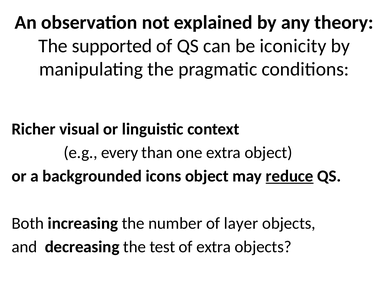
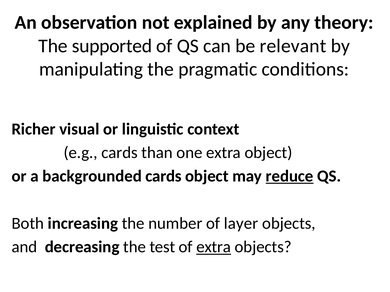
iconicity: iconicity -> relevant
e.g every: every -> cards
backgrounded icons: icons -> cards
extra at (214, 247) underline: none -> present
